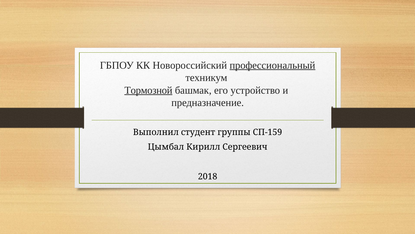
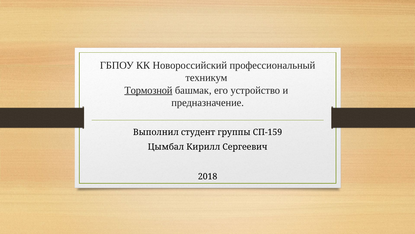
профессиональный underline: present -> none
